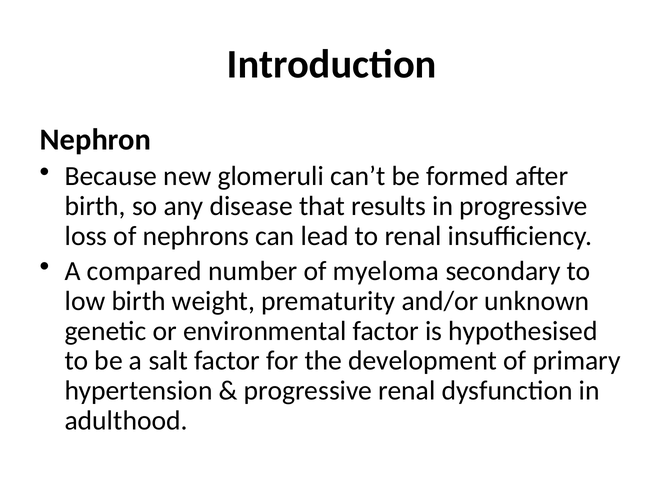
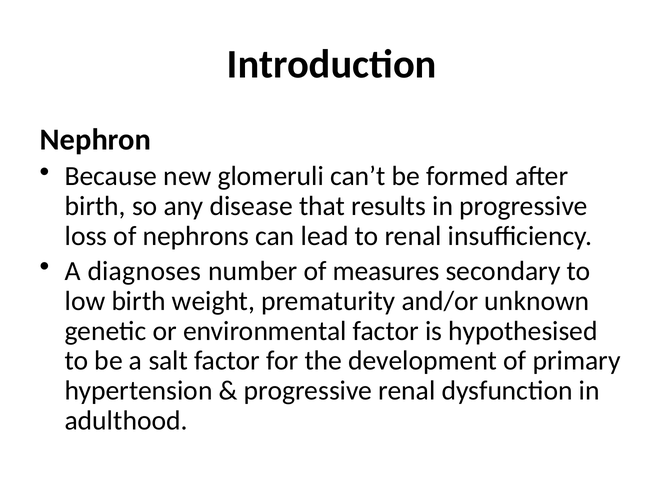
compared: compared -> diagnoses
myeloma: myeloma -> measures
